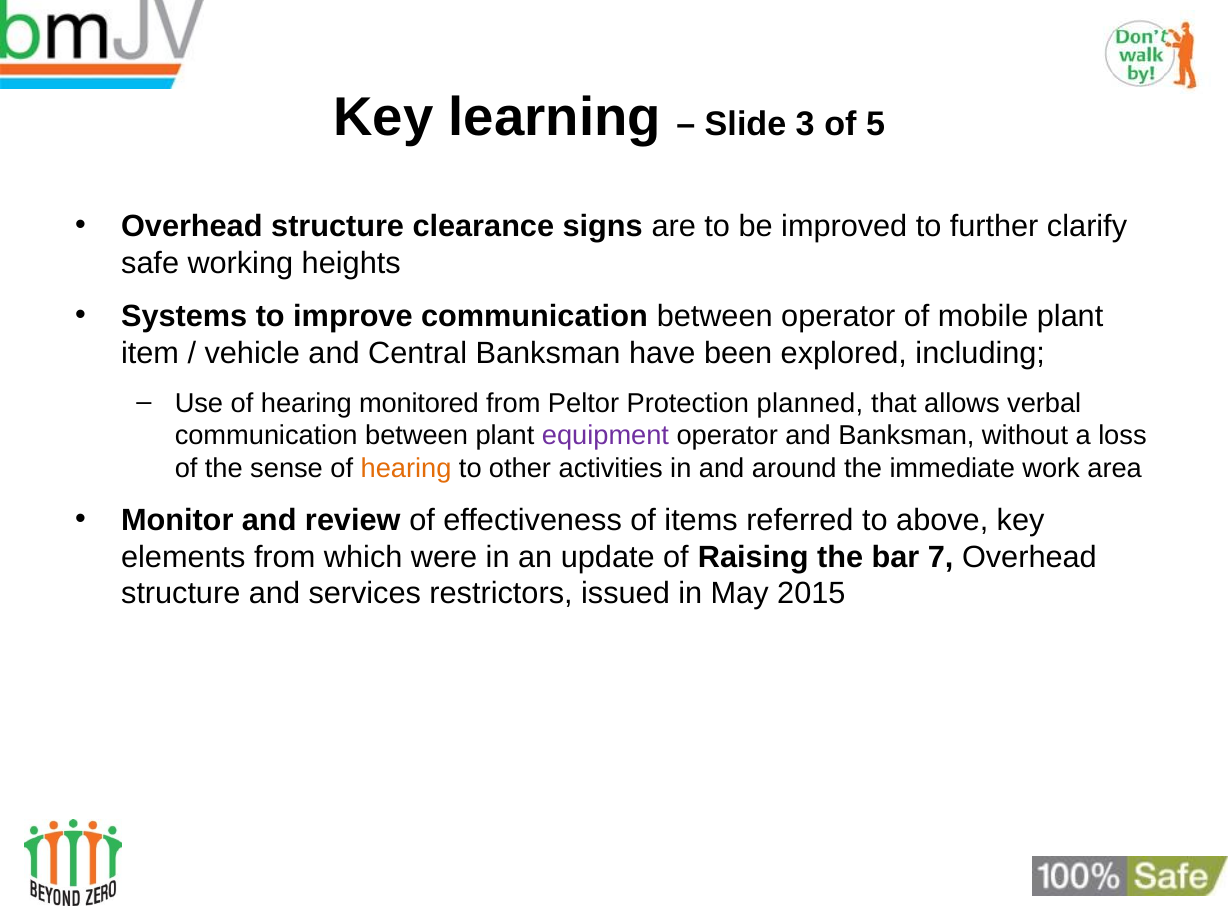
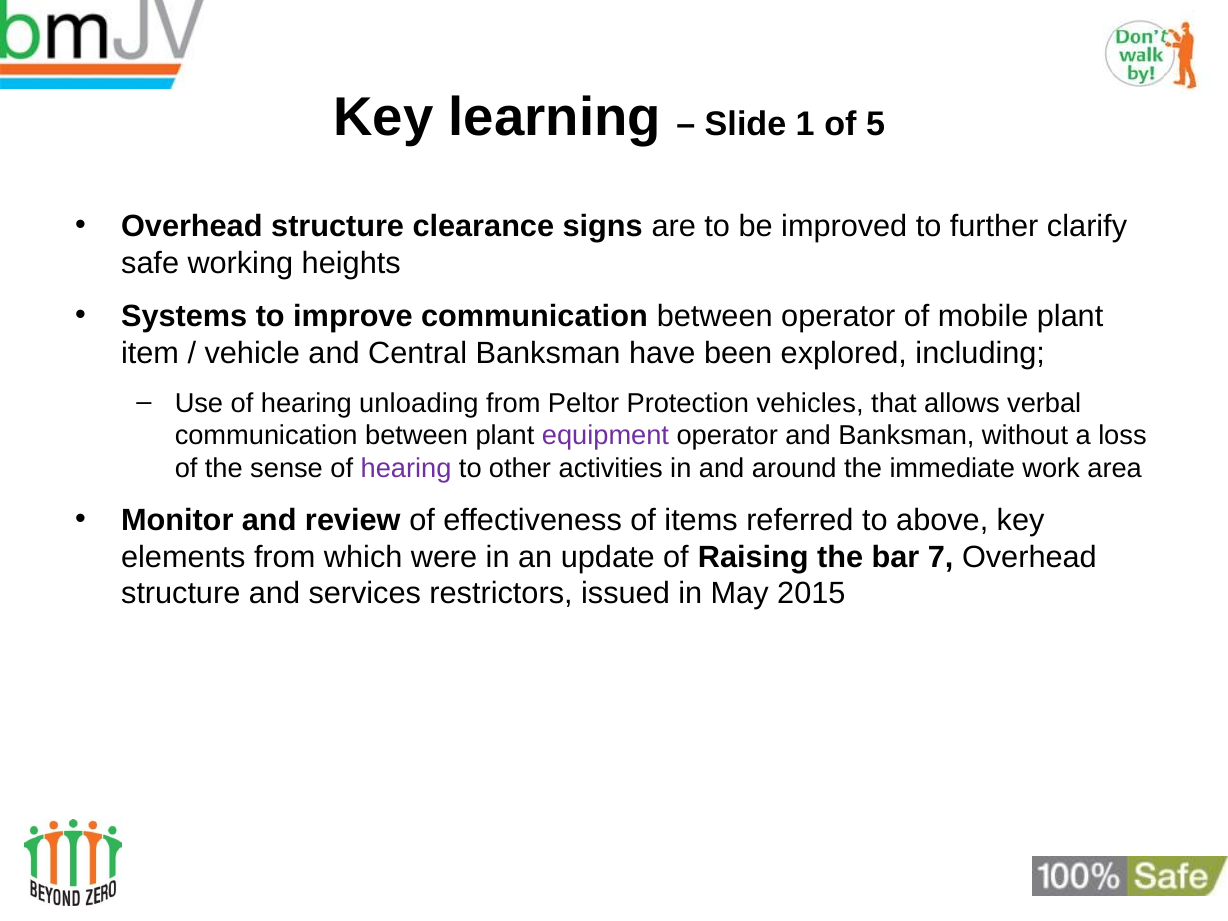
3: 3 -> 1
monitored: monitored -> unloading
planned: planned -> vehicles
hearing at (406, 469) colour: orange -> purple
